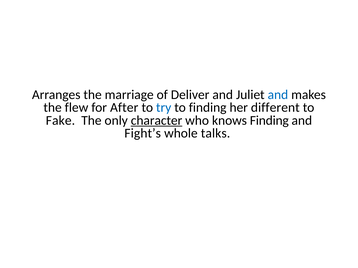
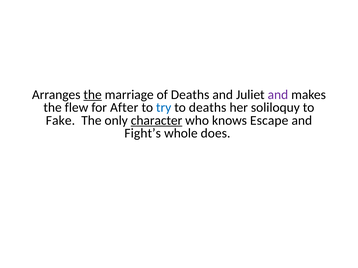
the at (93, 95) underline: none -> present
of Deliver: Deliver -> Deaths
and at (278, 95) colour: blue -> purple
to finding: finding -> deaths
different: different -> soliloquy
knows Finding: Finding -> Escape
talks: talks -> does
